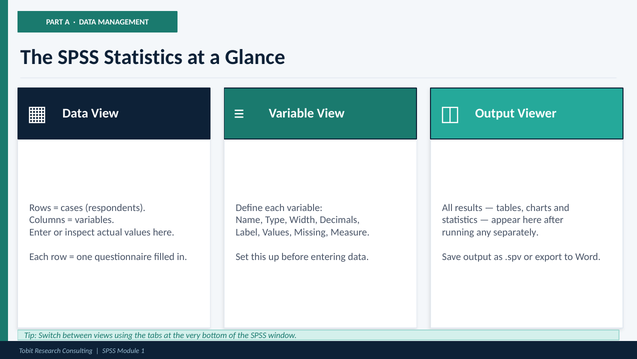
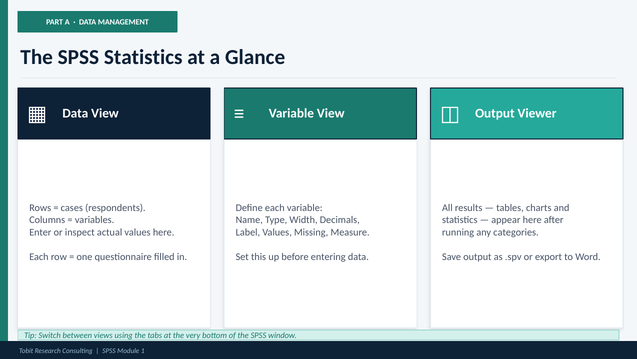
separately: separately -> categories
